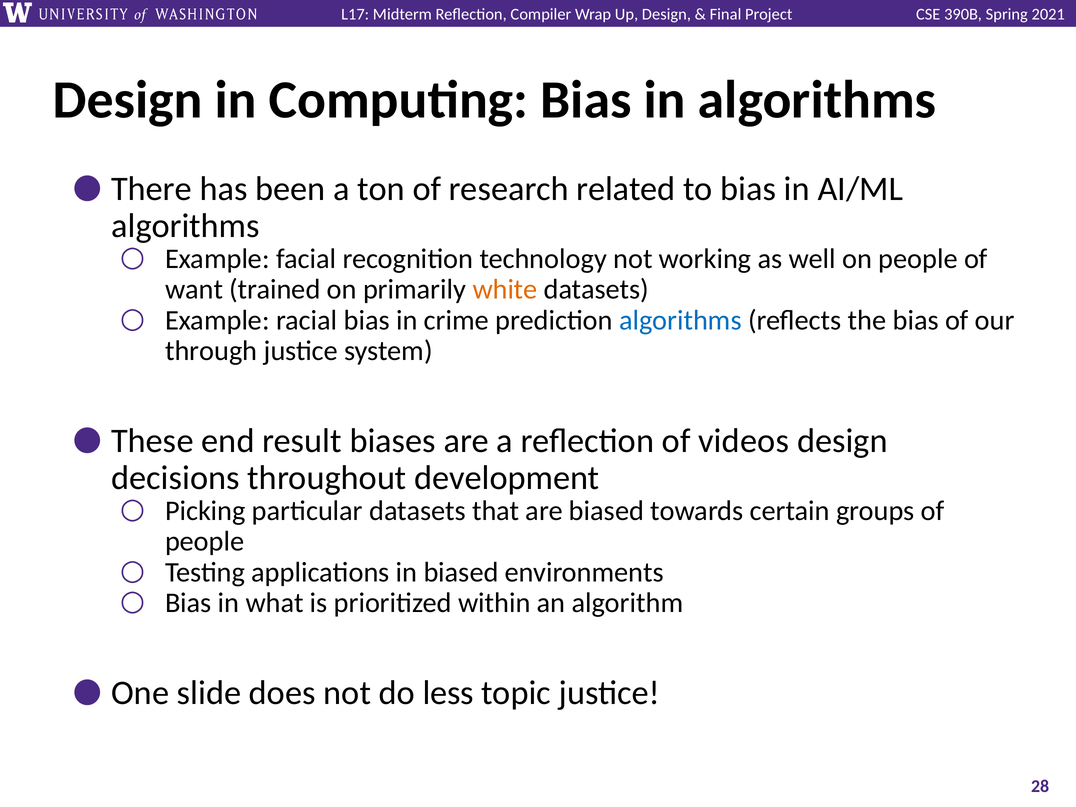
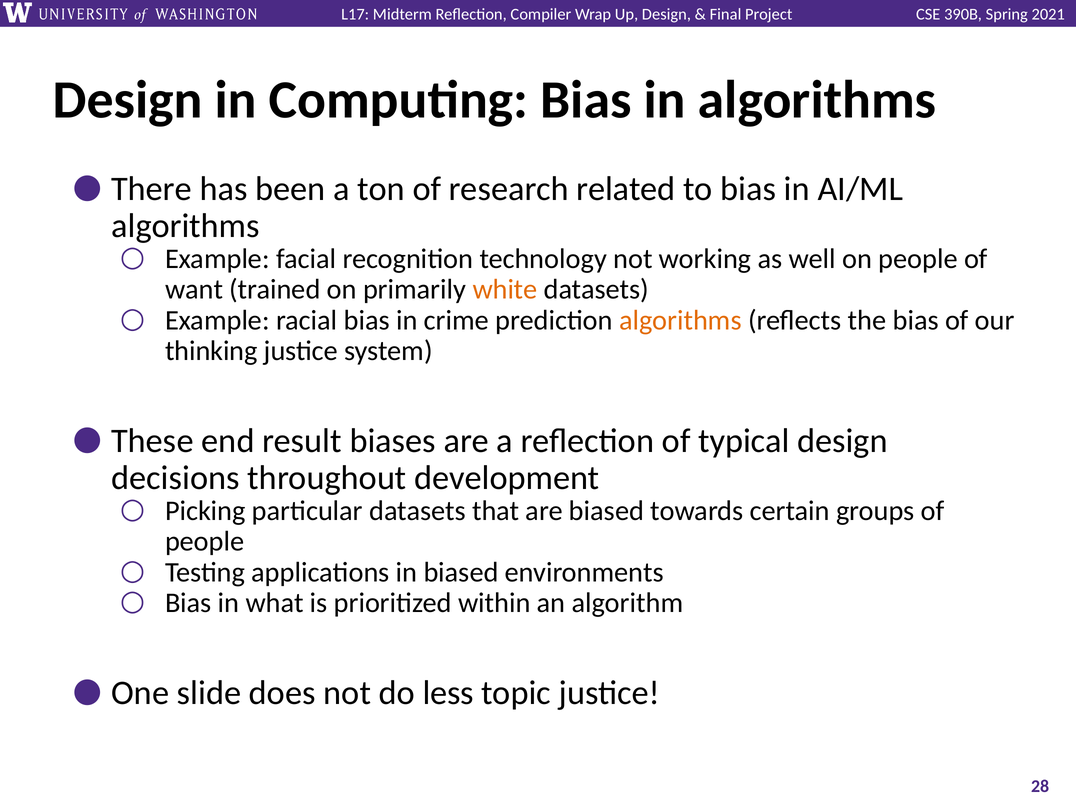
algorithms at (680, 320) colour: blue -> orange
through: through -> thinking
videos: videos -> typical
